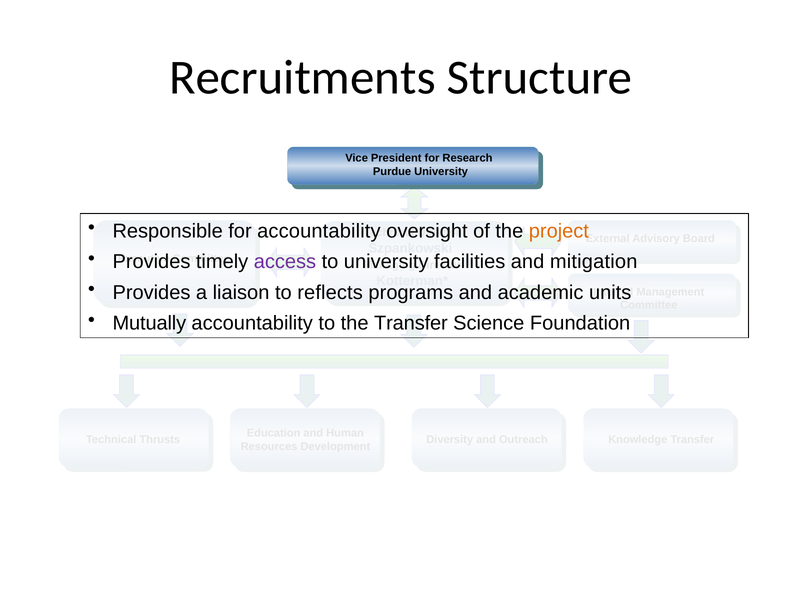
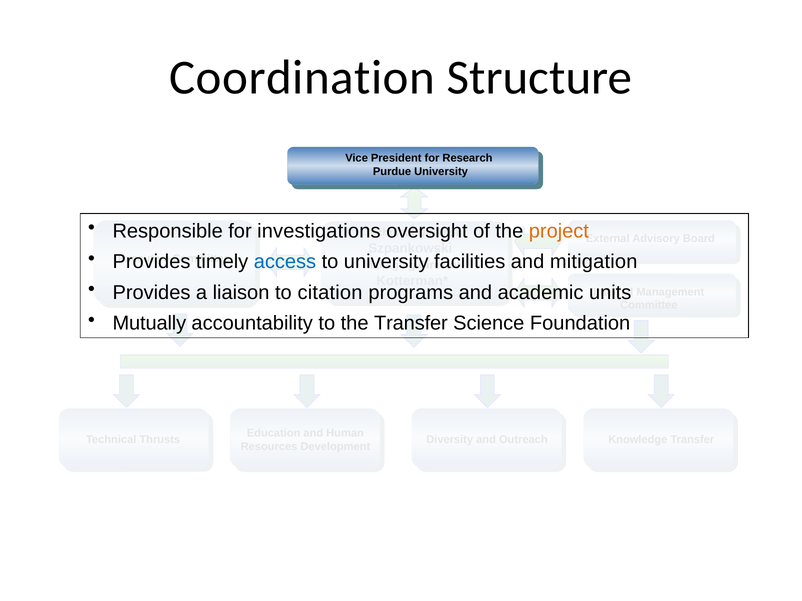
Recruitments: Recruitments -> Coordination
for accountability: accountability -> investigations
access colour: purple -> blue
reflects: reflects -> citation
